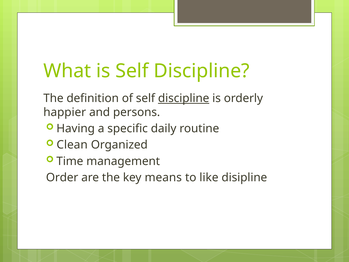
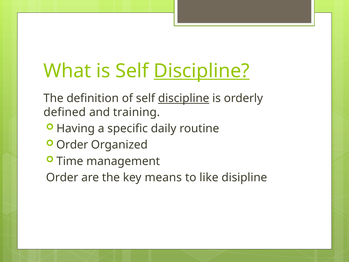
Discipline at (202, 71) underline: none -> present
happier: happier -> defined
persons: persons -> training
Clean at (72, 145): Clean -> Order
